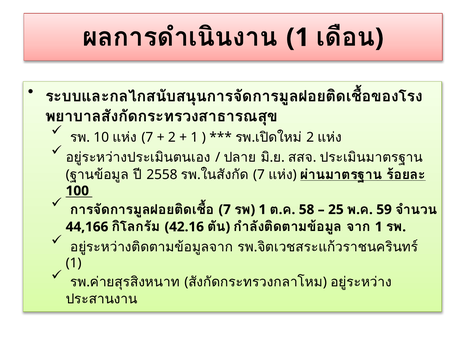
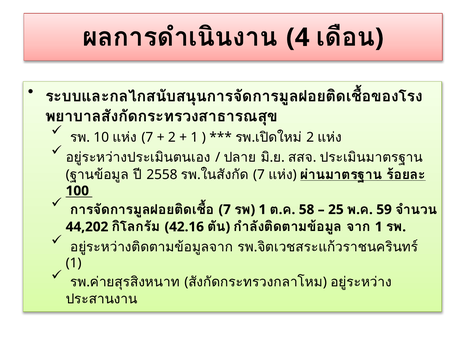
1 at (298, 37): 1 -> 4
44,166: 44,166 -> 44,202
